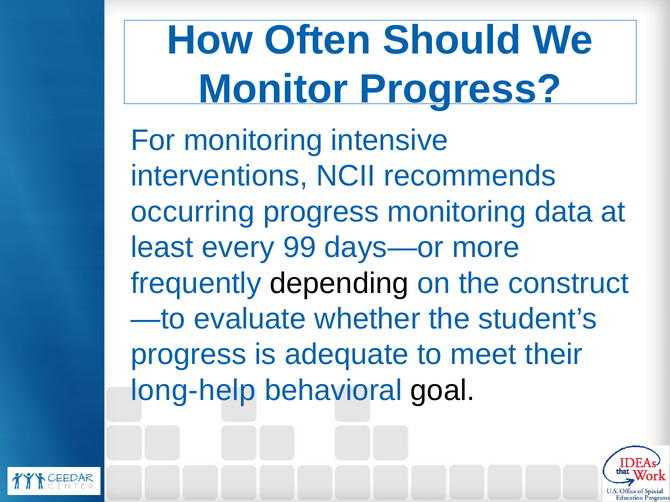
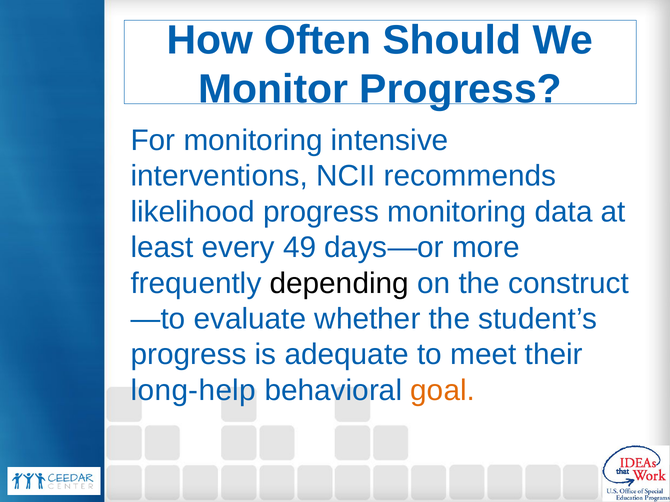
occurring: occurring -> likelihood
99: 99 -> 49
goal colour: black -> orange
